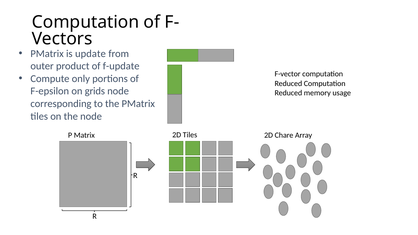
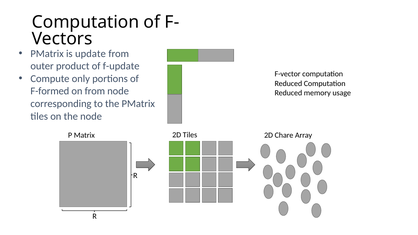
F-epsilon: F-epsilon -> F-formed
on grids: grids -> from
